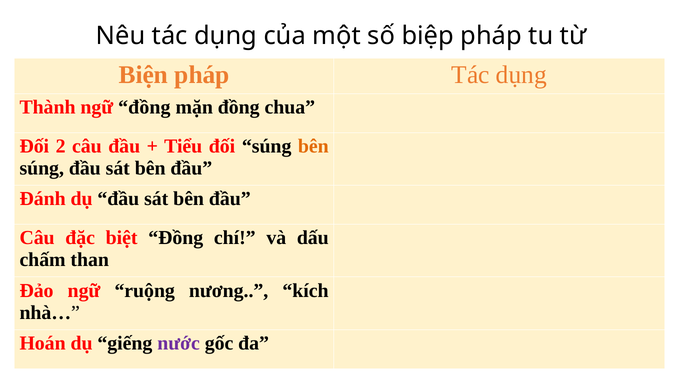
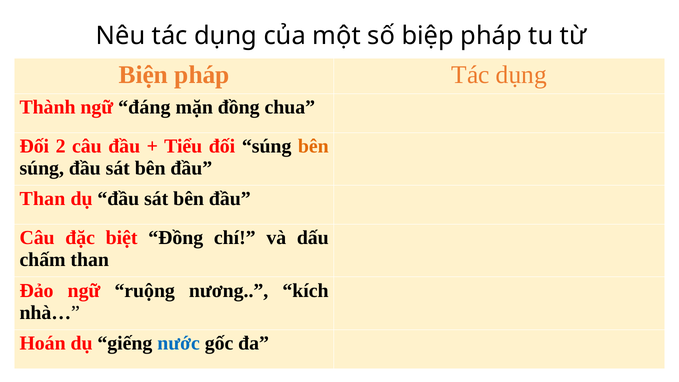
ngữ đồng: đồng -> đáng
Đánh at (43, 199): Đánh -> Than
nước colour: purple -> blue
